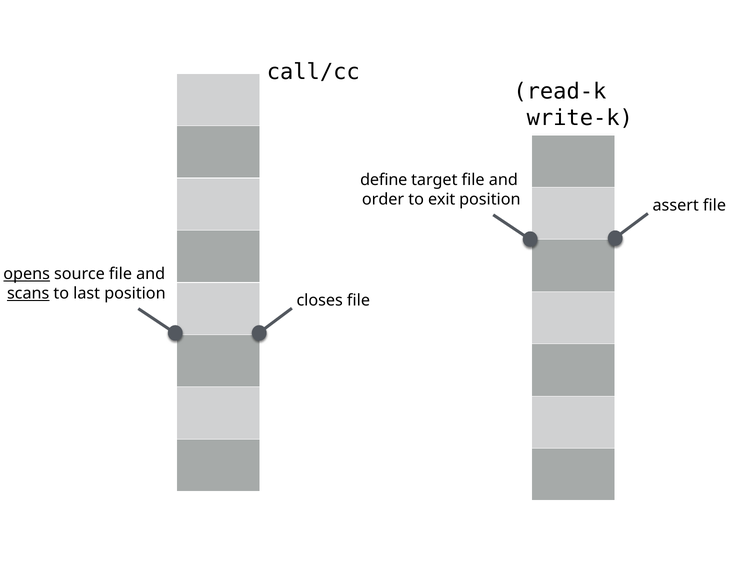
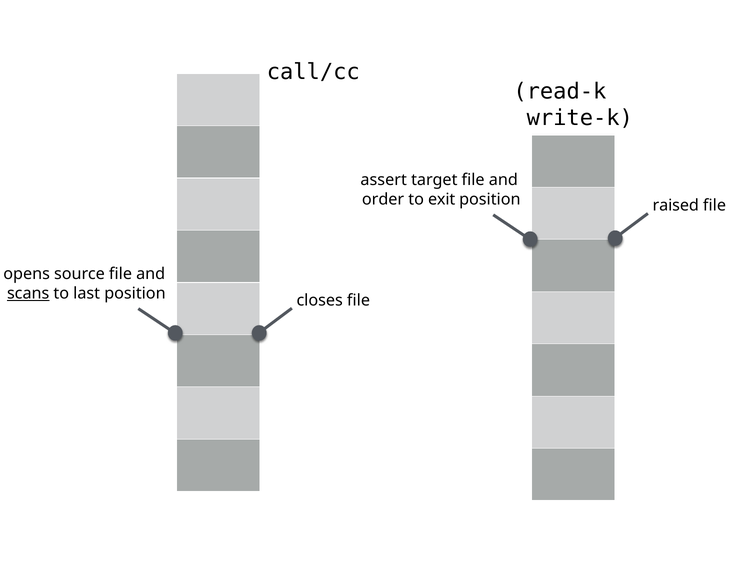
define: define -> assert
assert: assert -> raised
opens underline: present -> none
